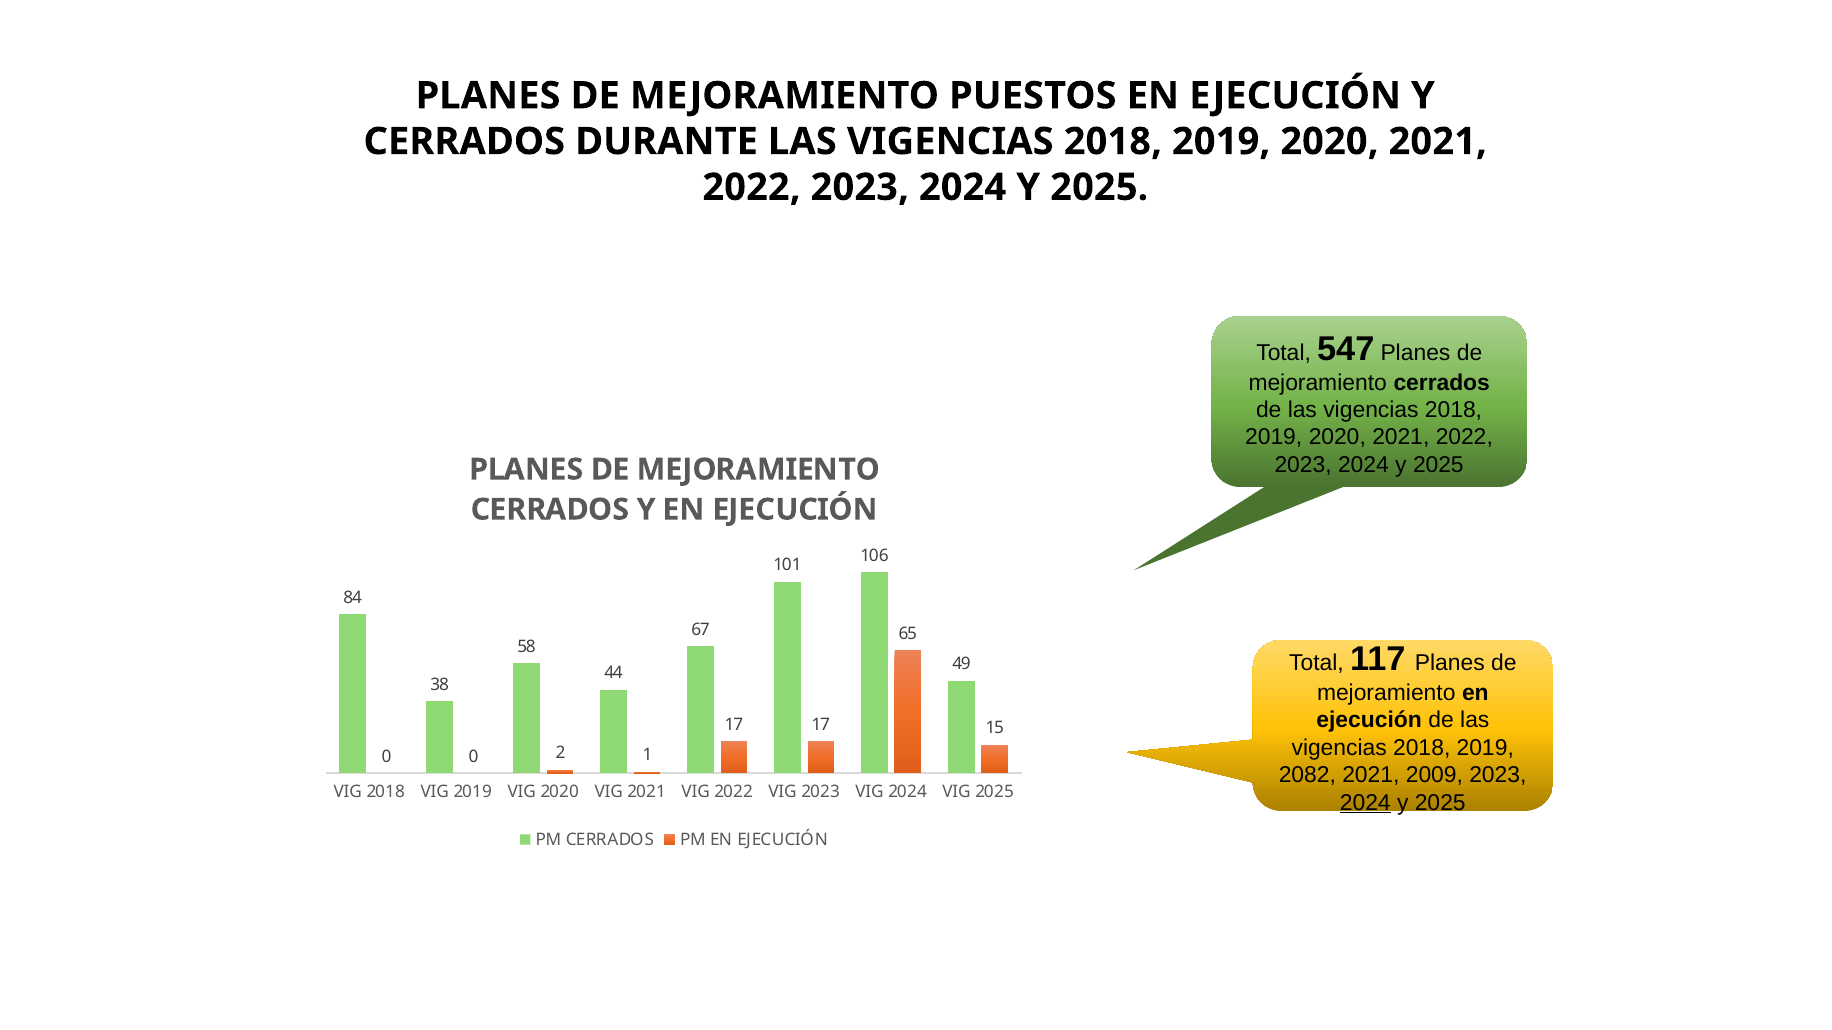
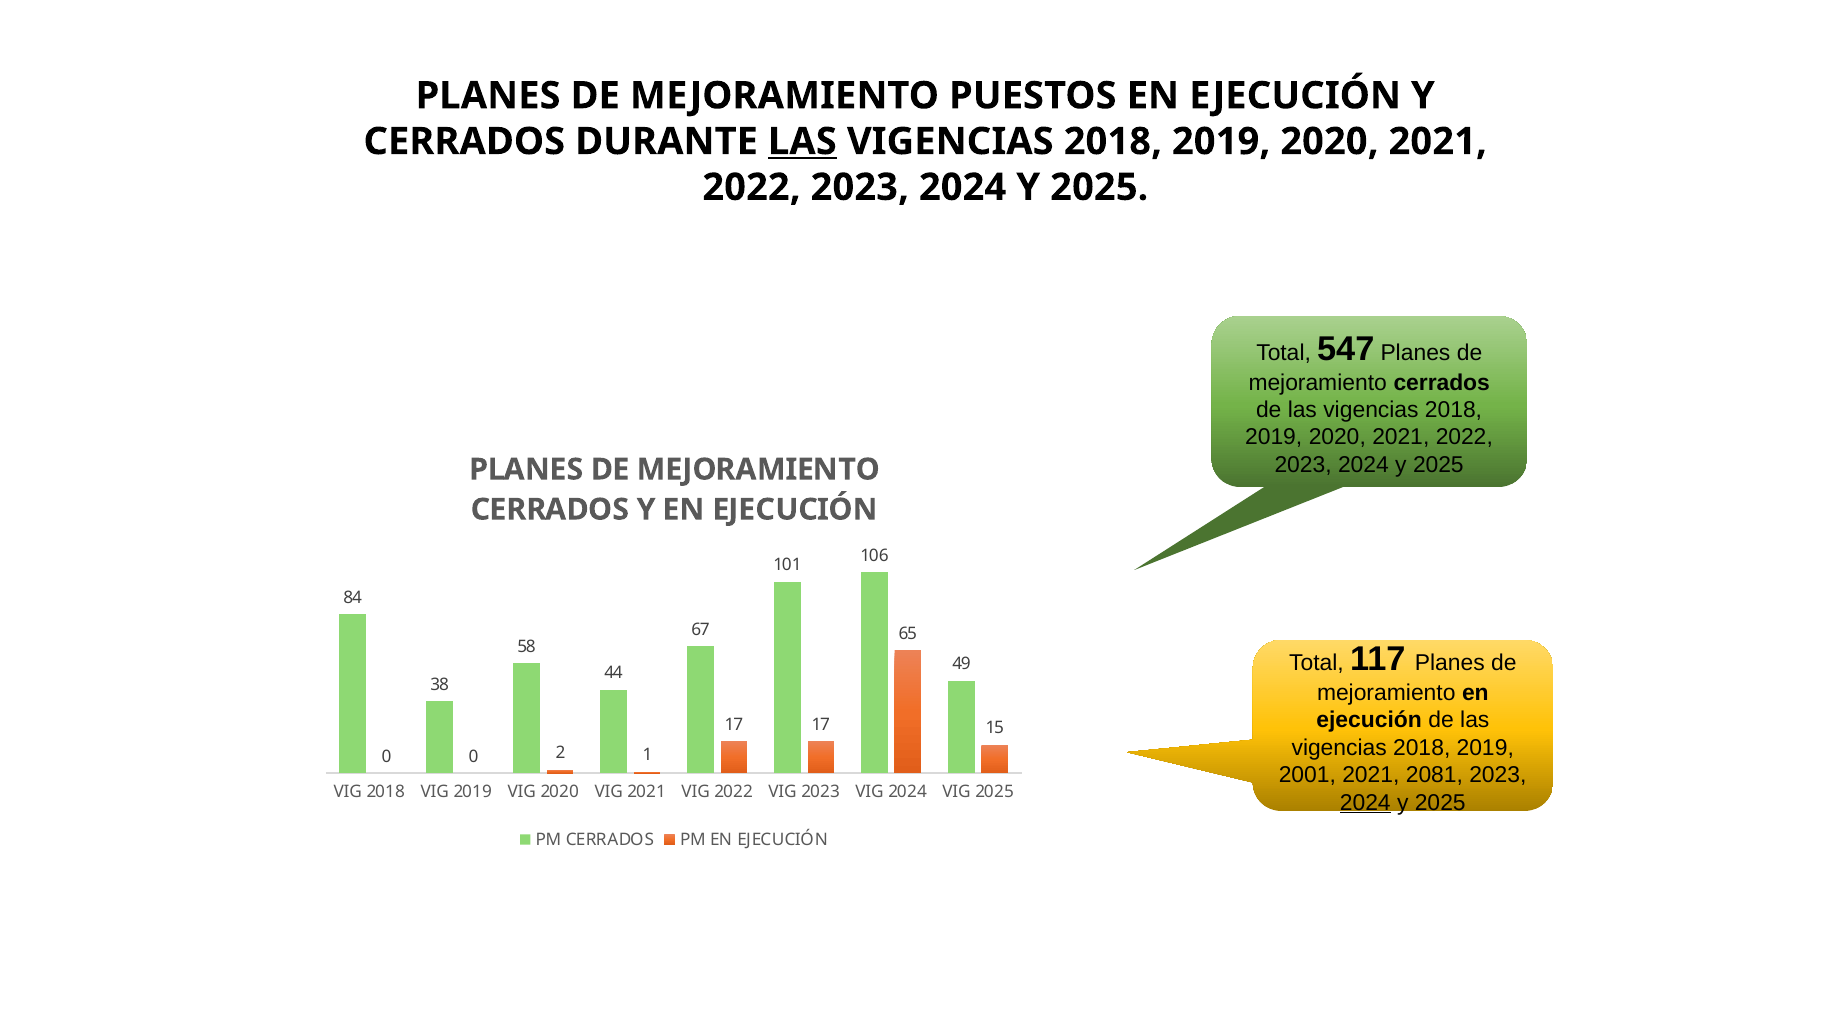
LAS at (802, 142) underline: none -> present
2082: 2082 -> 2001
2009: 2009 -> 2081
